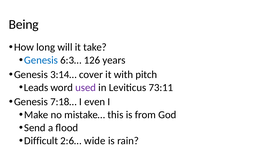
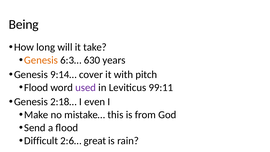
Genesis at (41, 60) colour: blue -> orange
126: 126 -> 630
3:14…: 3:14… -> 9:14…
Leads at (36, 87): Leads -> Flood
73:11: 73:11 -> 99:11
7:18…: 7:18… -> 2:18…
wide: wide -> great
